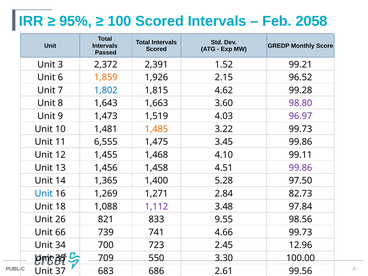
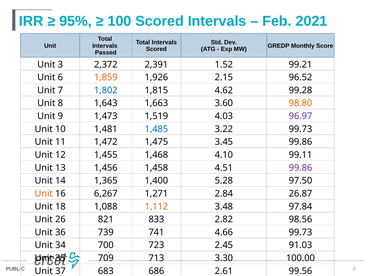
2058: 2058 -> 2021
98.80 colour: purple -> orange
1,485 colour: orange -> blue
6,555: 6,555 -> 1,472
Unit at (44, 194) colour: blue -> orange
1,269: 1,269 -> 6,267
82.73: 82.73 -> 26.87
1,112 colour: purple -> orange
9.55: 9.55 -> 2.82
66: 66 -> 36
12.96: 12.96 -> 91.03
550: 550 -> 713
